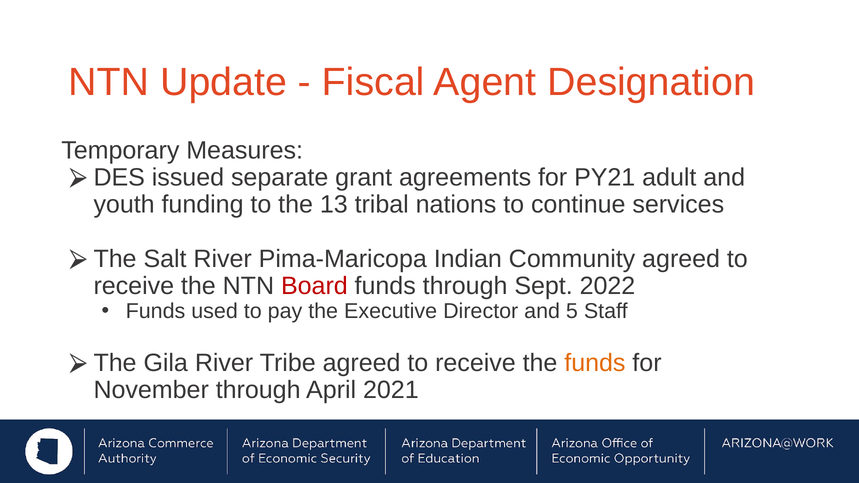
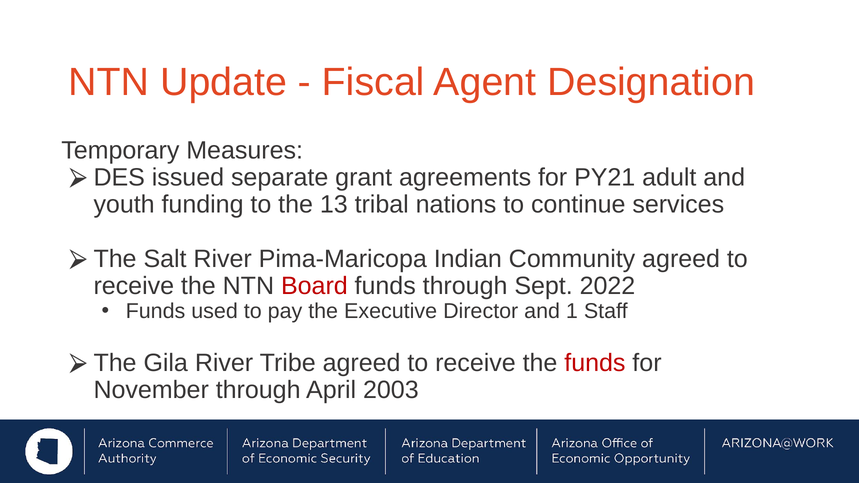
5: 5 -> 1
funds at (595, 363) colour: orange -> red
2021: 2021 -> 2003
